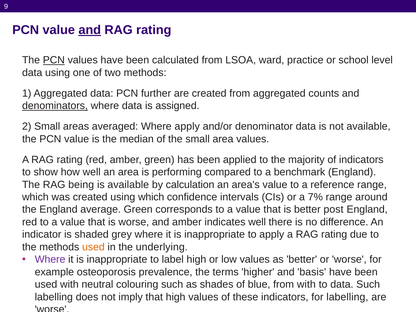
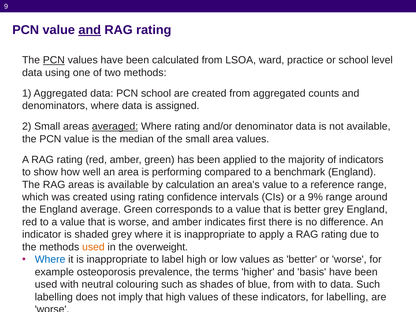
PCN further: further -> school
denominators underline: present -> none
averaged underline: none -> present
Where apply: apply -> rating
RAG being: being -> areas
using which: which -> rating
7%: 7% -> 9%
better post: post -> grey
indicates well: well -> first
underlying: underlying -> overweight
Where at (50, 259) colour: purple -> blue
